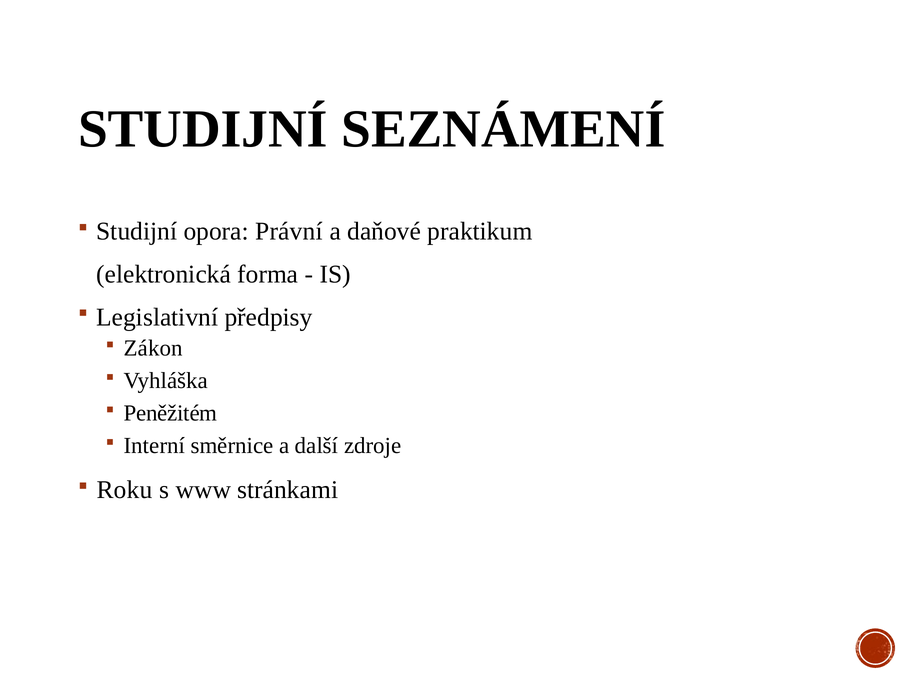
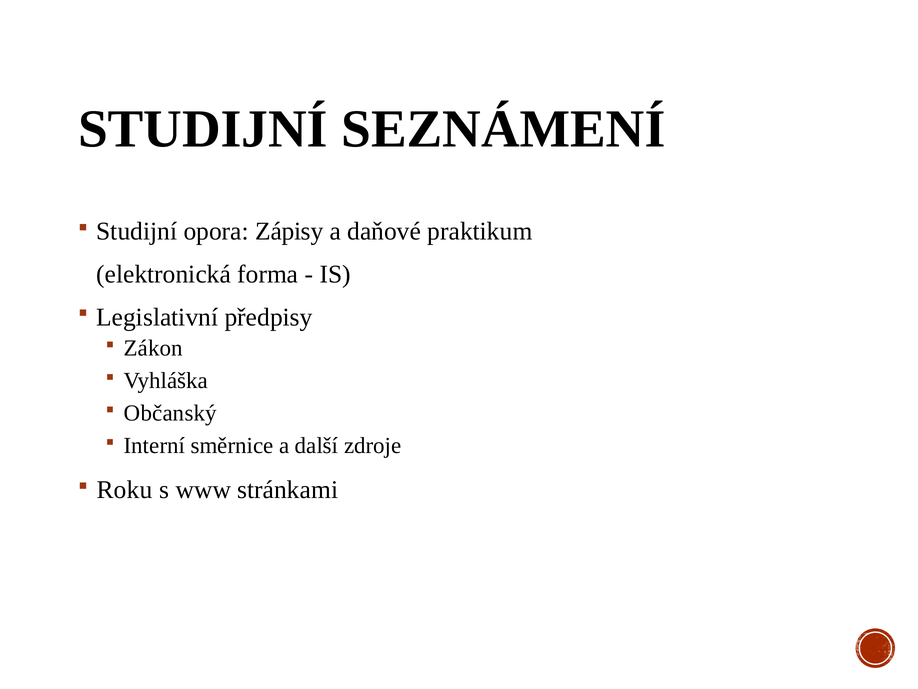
Právní: Právní -> Zápisy
Peněžitém: Peněžitém -> Občanský
